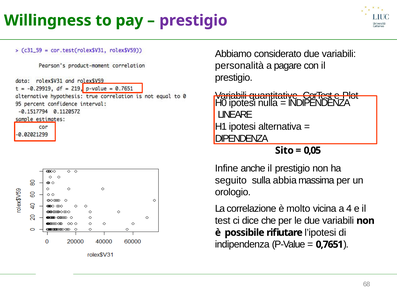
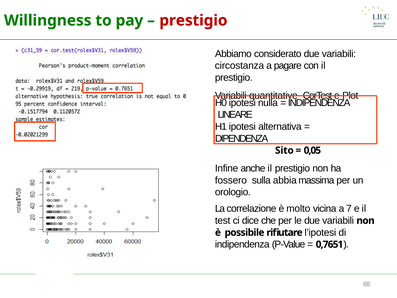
prestigio at (193, 20) colour: purple -> red
personalità: personalità -> circostanza
seguito: seguito -> fossero
4: 4 -> 7
